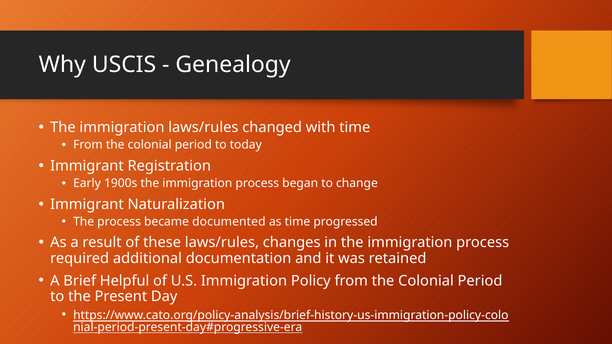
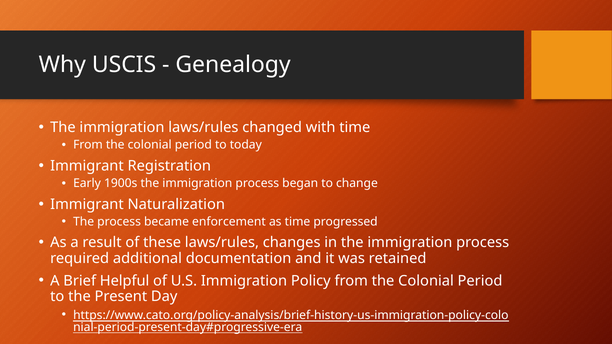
documented: documented -> enforcement
